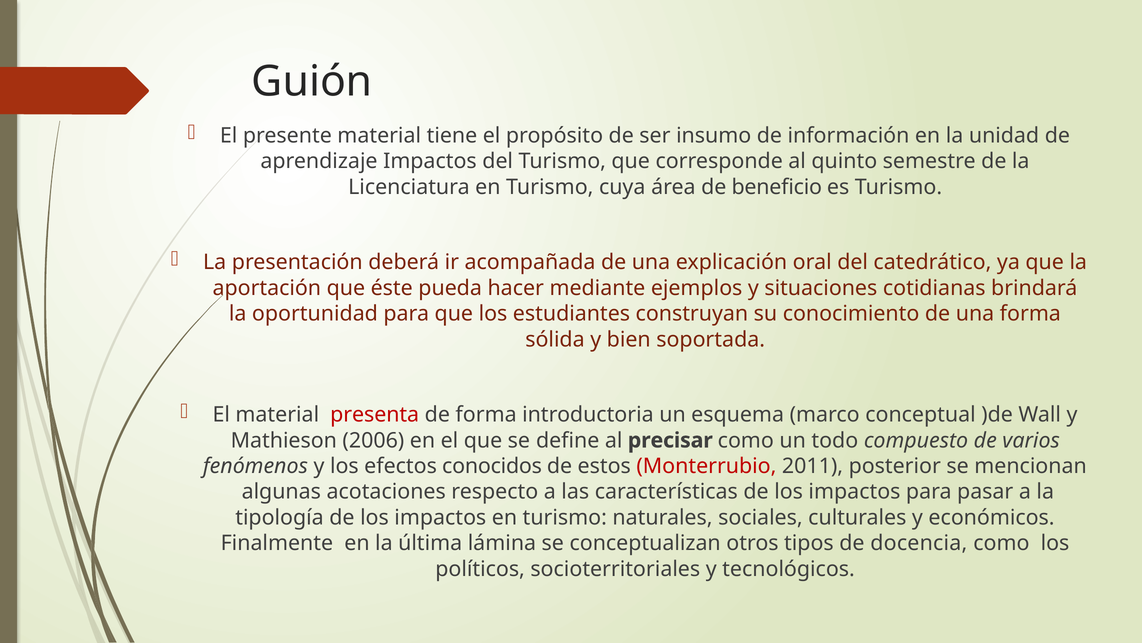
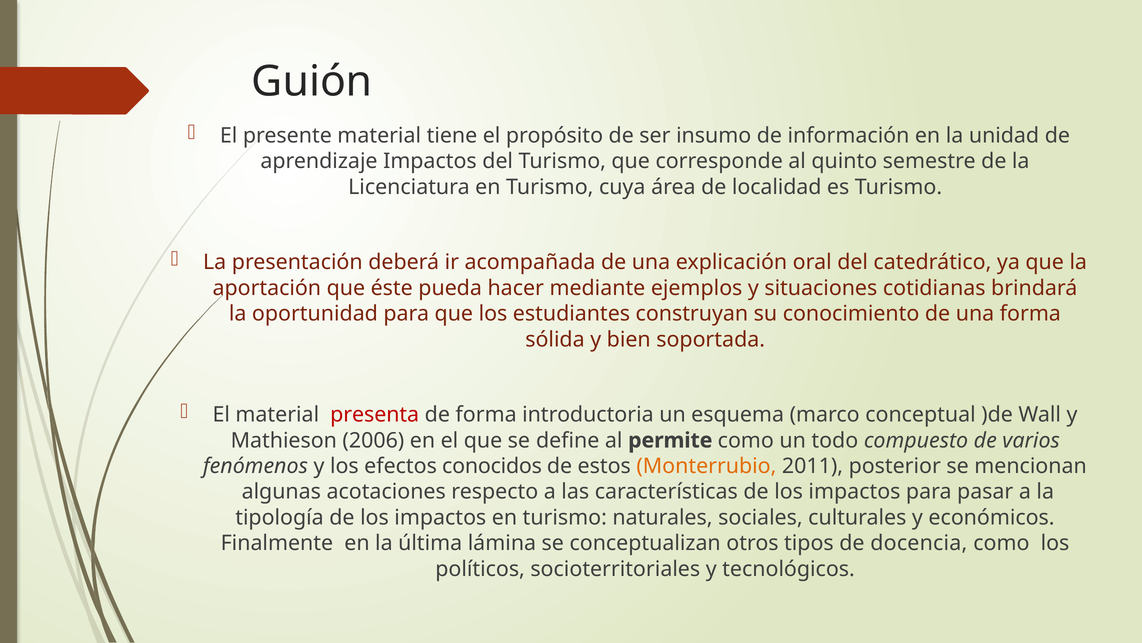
beneficio: beneficio -> localidad
precisar: precisar -> permite
Monterrubio colour: red -> orange
